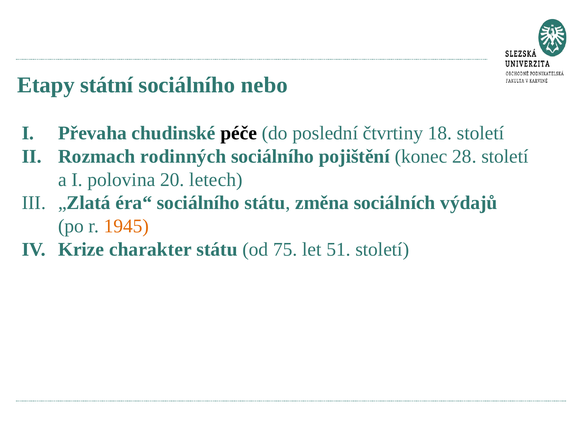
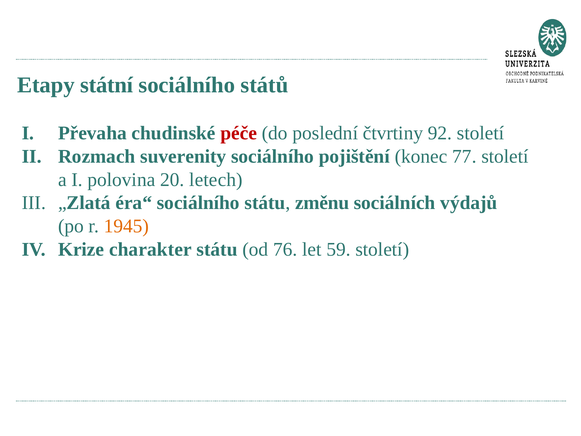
nebo: nebo -> států
péče colour: black -> red
18: 18 -> 92
rodinných: rodinných -> suverenity
28: 28 -> 77
změna: změna -> změnu
75: 75 -> 76
51: 51 -> 59
